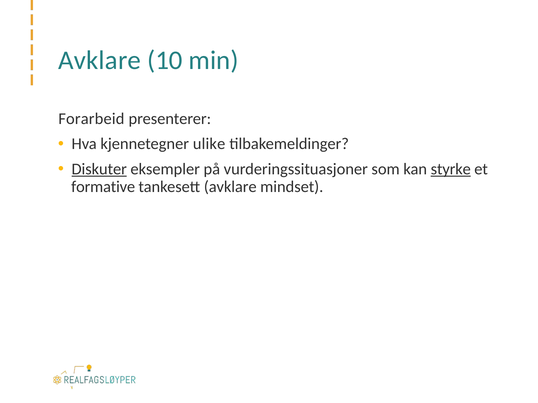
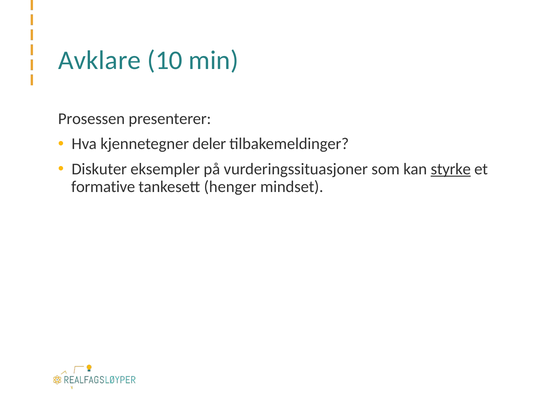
Forarbeid: Forarbeid -> Prosessen
ulike: ulike -> deler
Diskuter underline: present -> none
tankesett avklare: avklare -> henger
